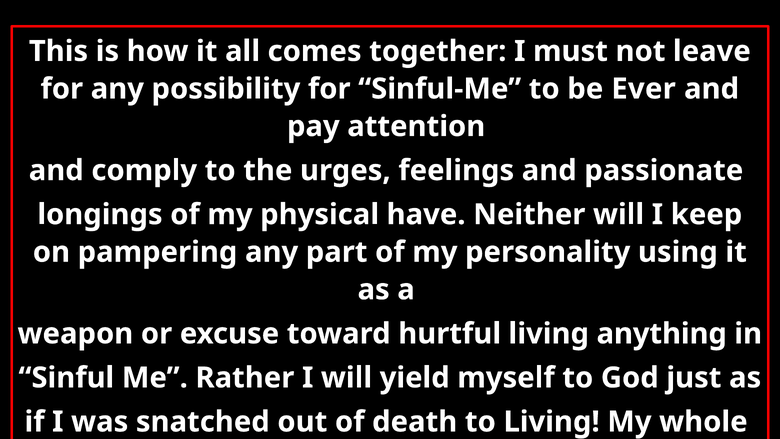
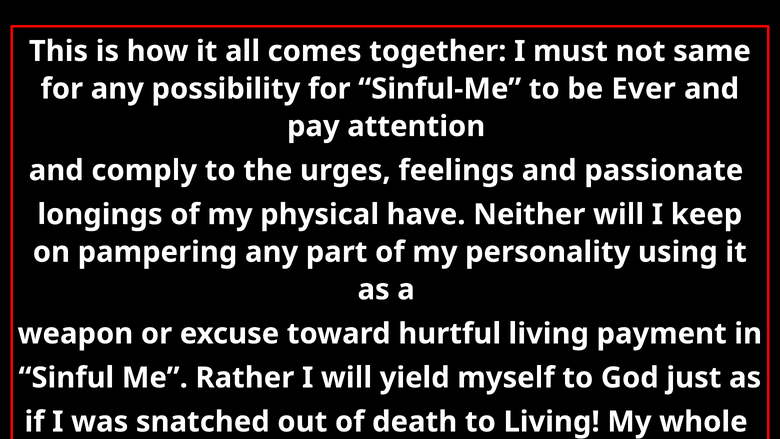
leave: leave -> same
anything: anything -> payment
